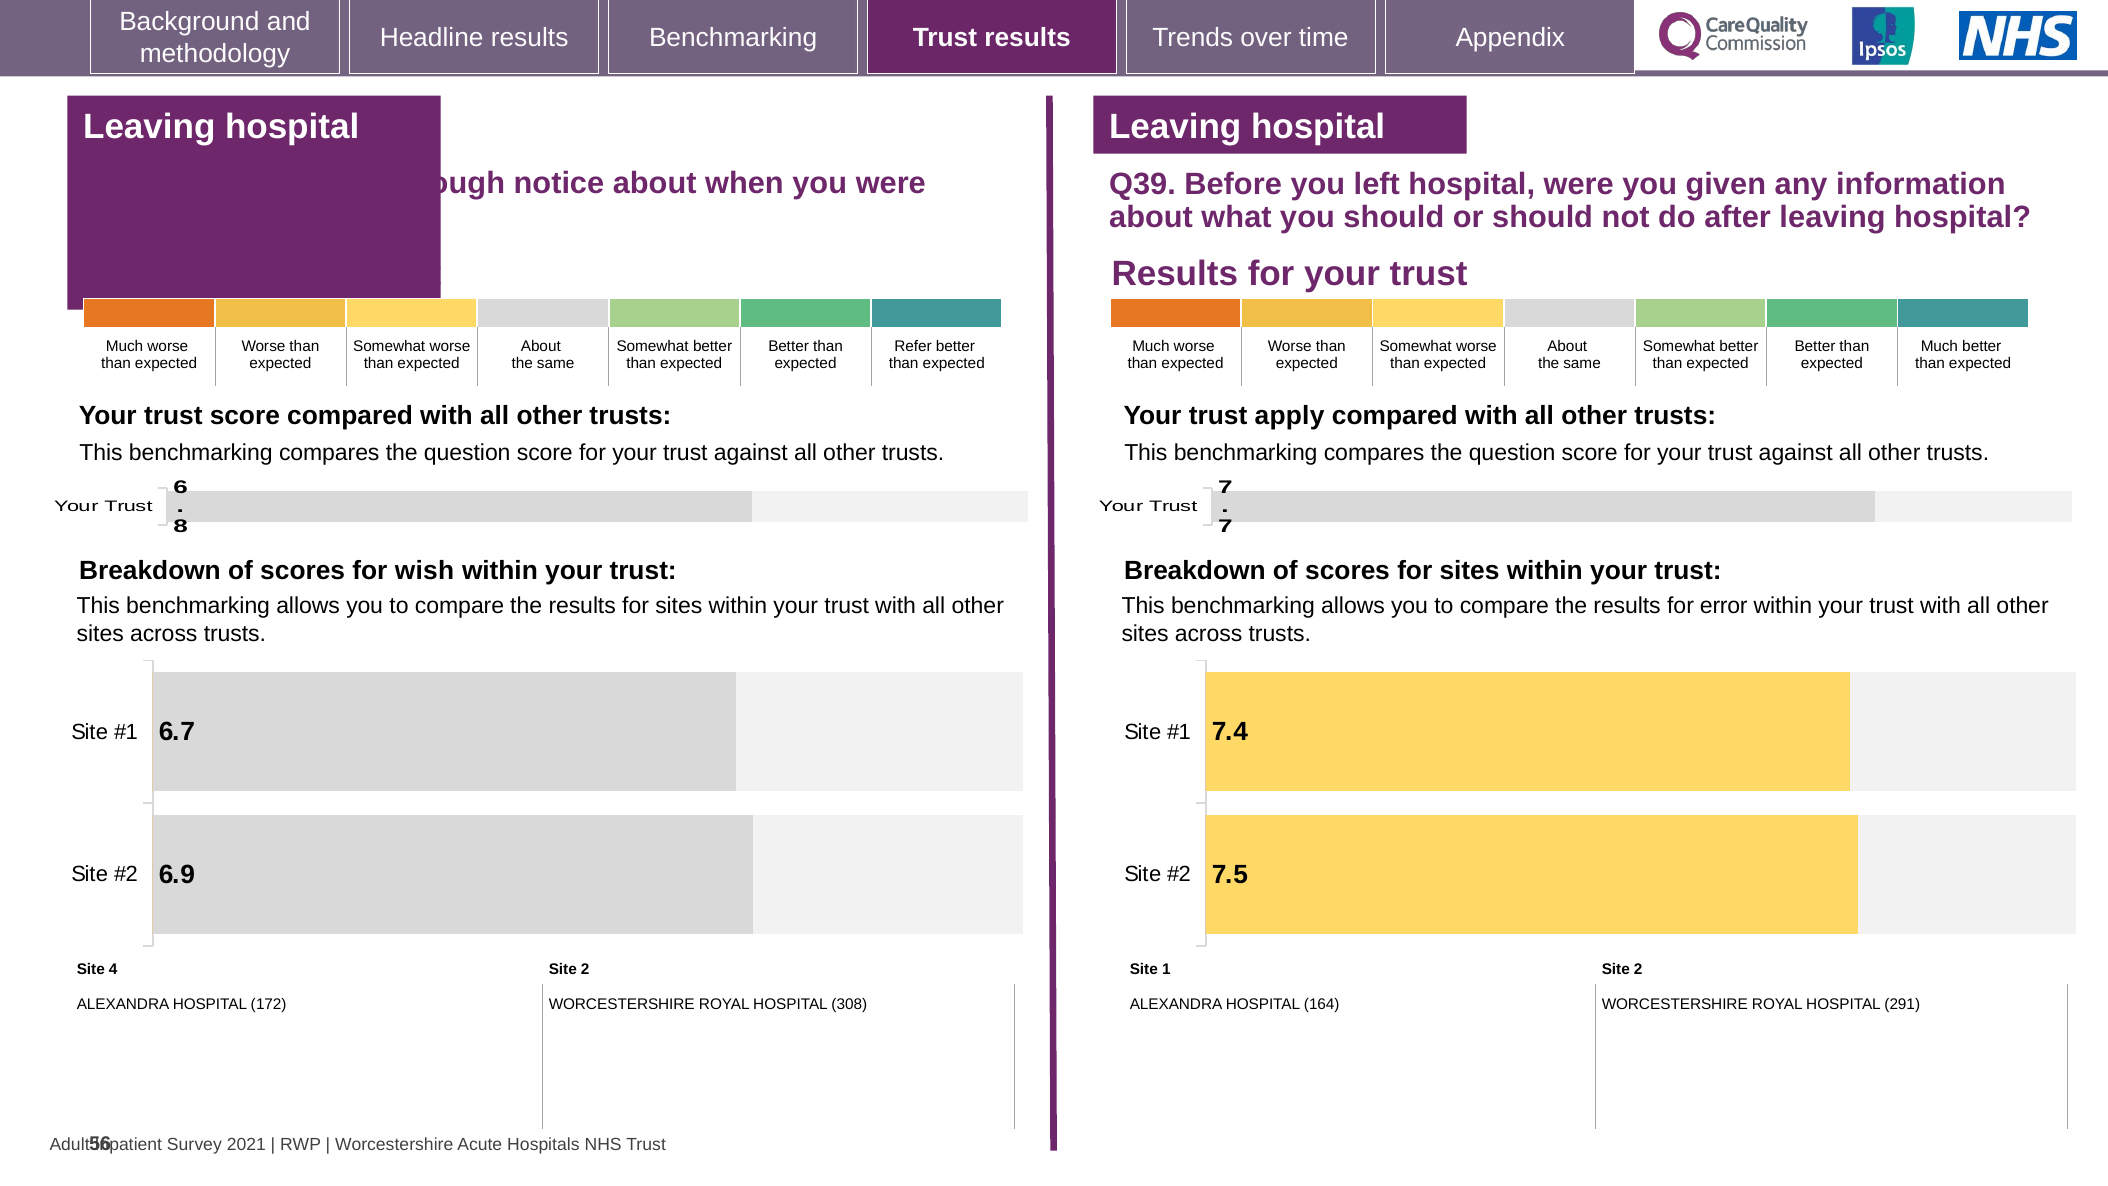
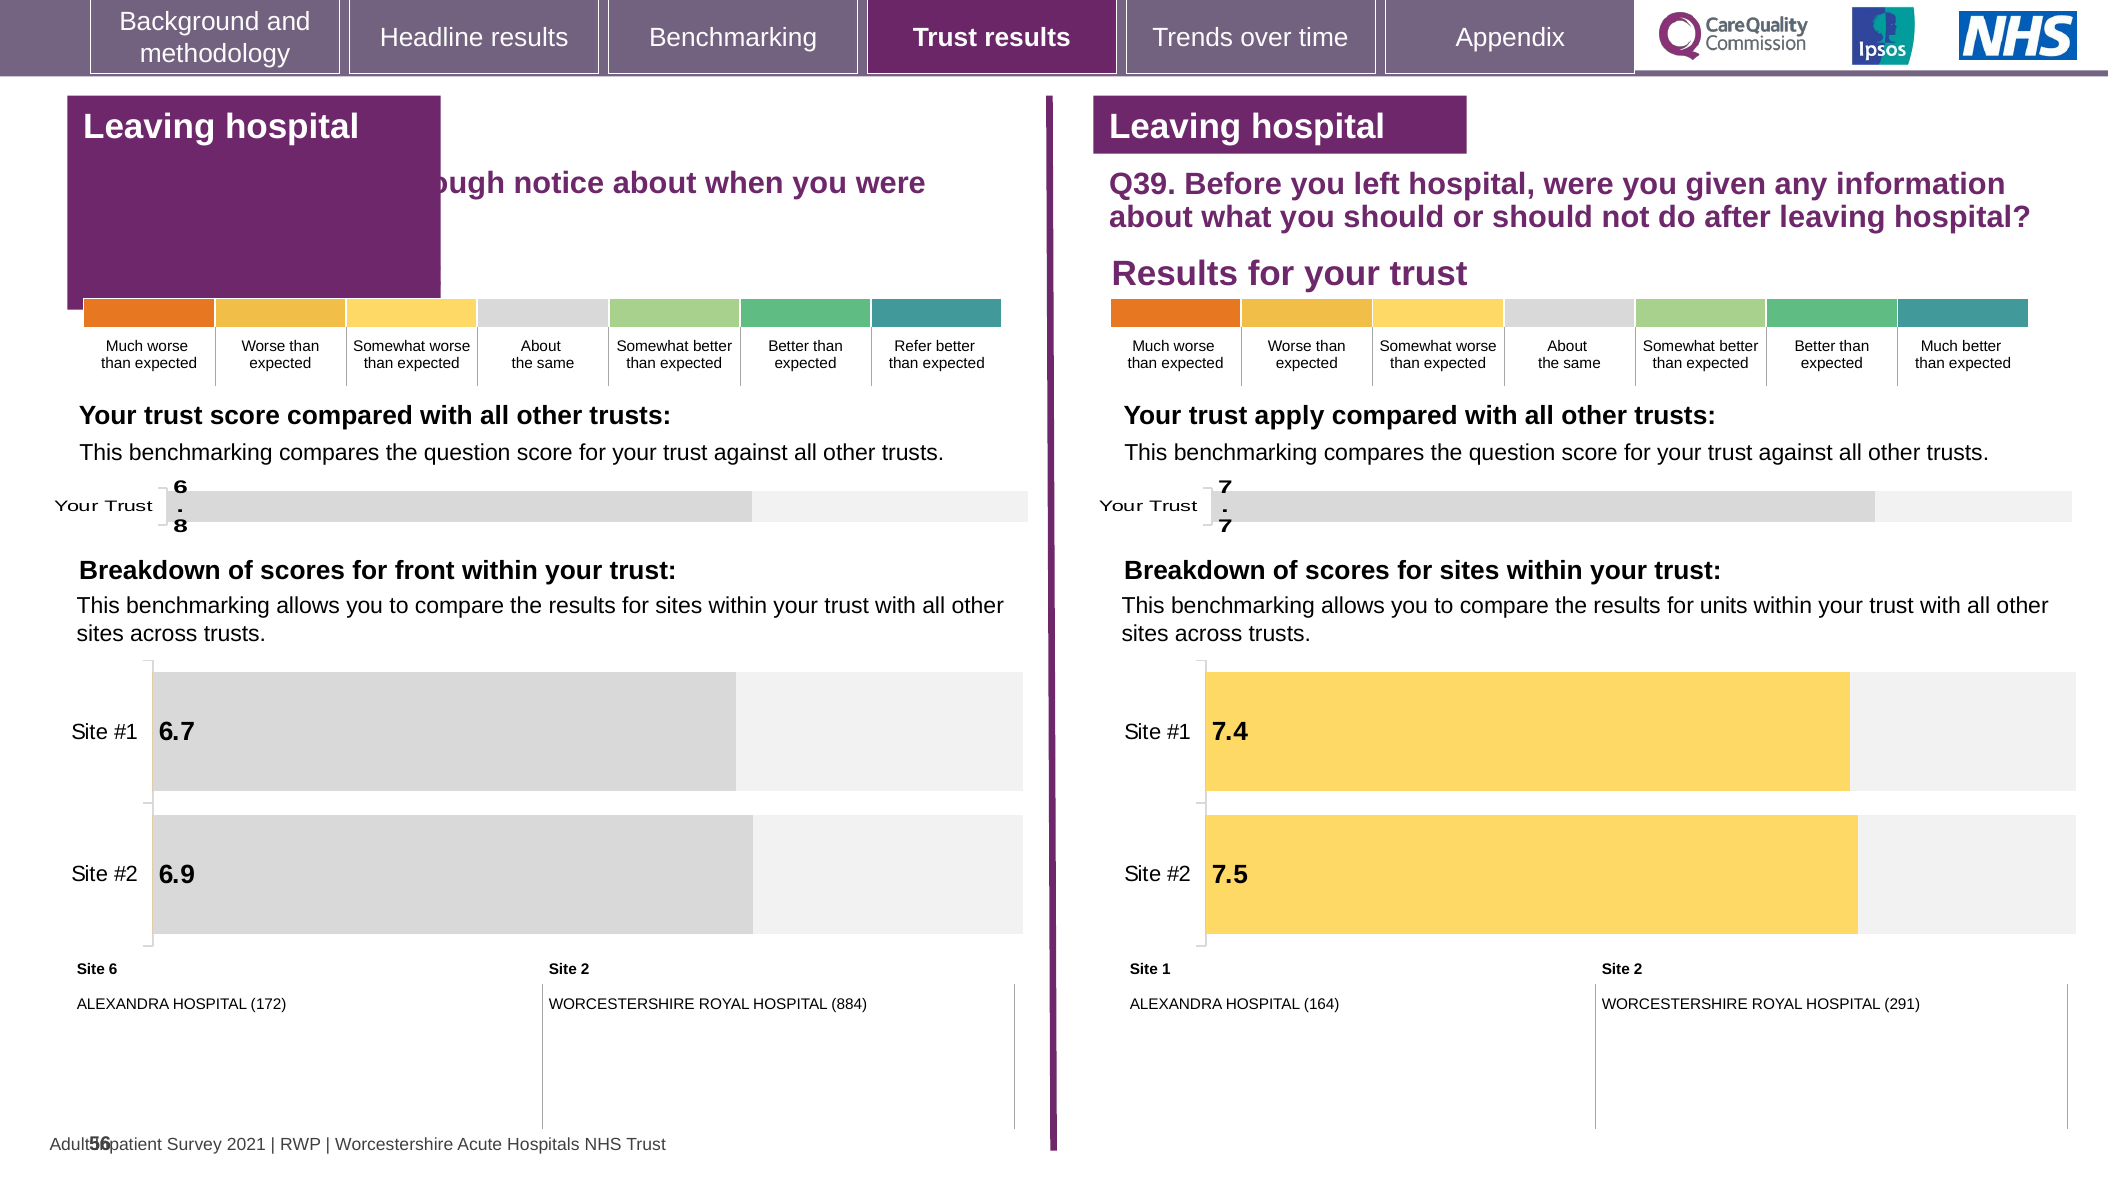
wish: wish -> front
error: error -> units
Site 4: 4 -> 6
308: 308 -> 884
